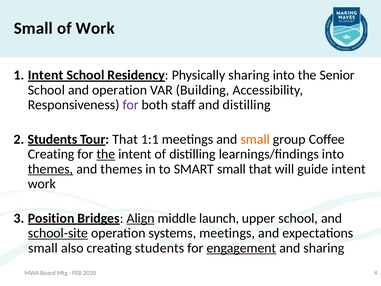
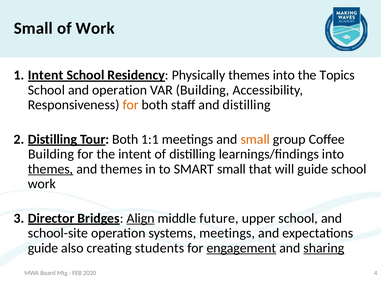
Physically sharing: sharing -> themes
Senior: Senior -> Topics
for at (131, 105) colour: purple -> orange
Students at (53, 139): Students -> Distilling
Tour That: That -> Both
Creating at (51, 154): Creating -> Building
the at (106, 154) underline: present -> none
guide intent: intent -> school
Position: Position -> Director
launch: launch -> future
school-site underline: present -> none
small at (43, 248): small -> guide
sharing at (324, 248) underline: none -> present
